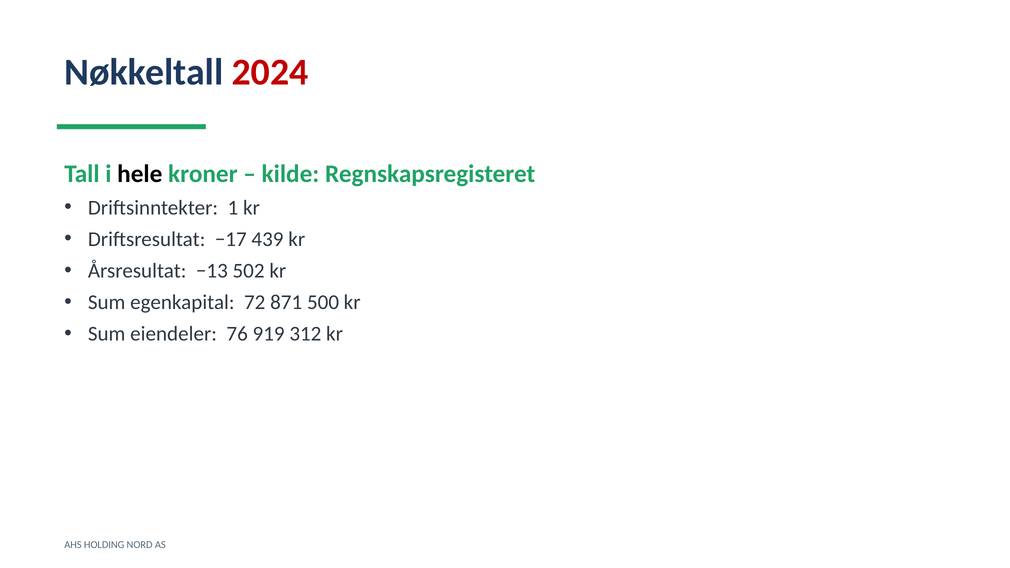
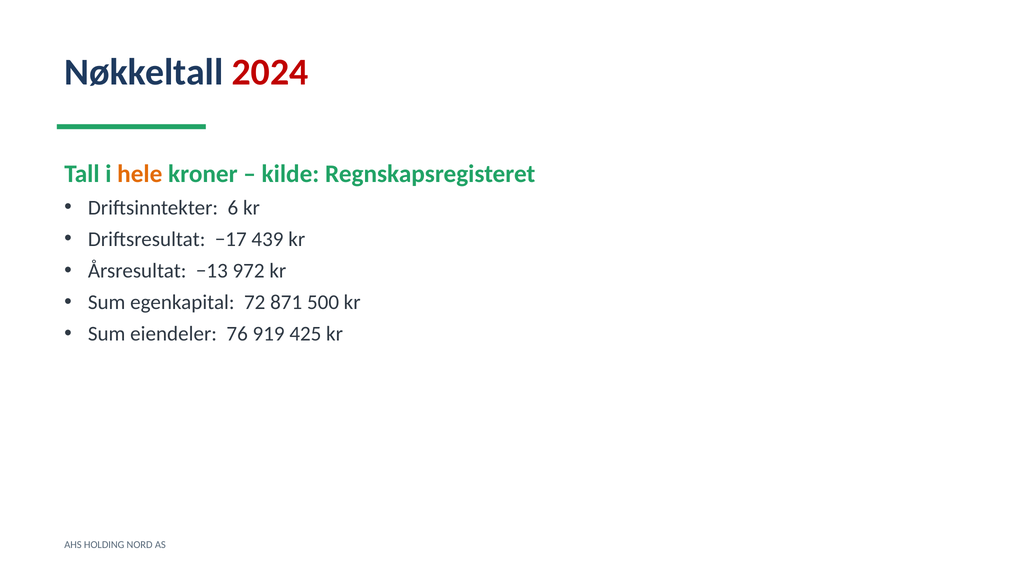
hele colour: black -> orange
1: 1 -> 6
502: 502 -> 972
312: 312 -> 425
